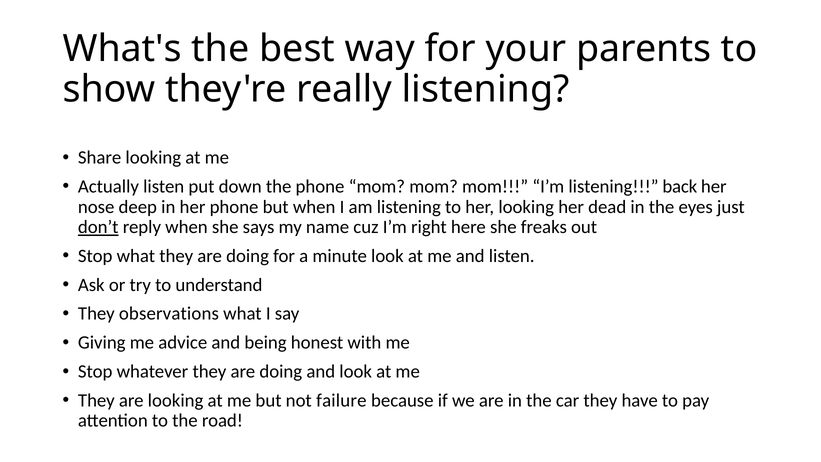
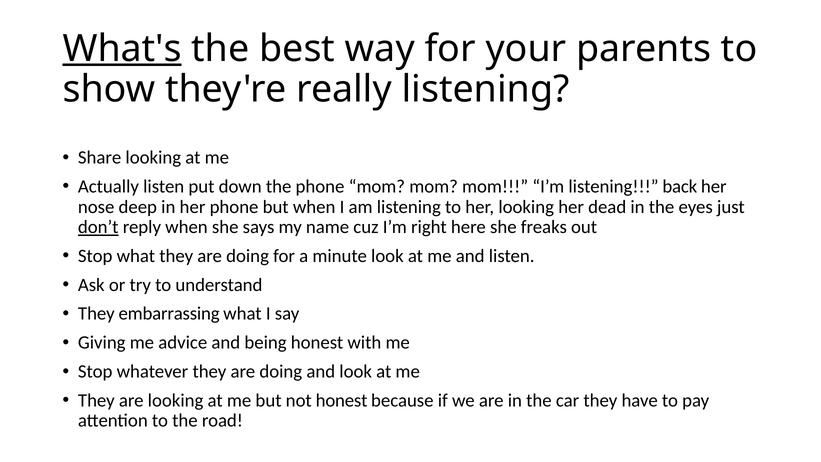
What's underline: none -> present
observations: observations -> embarrassing
not failure: failure -> honest
